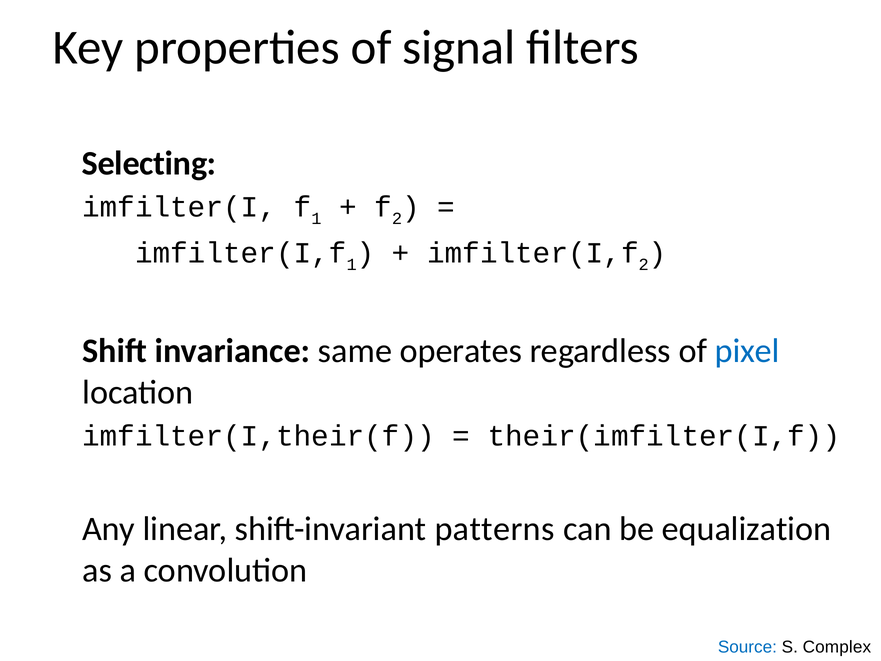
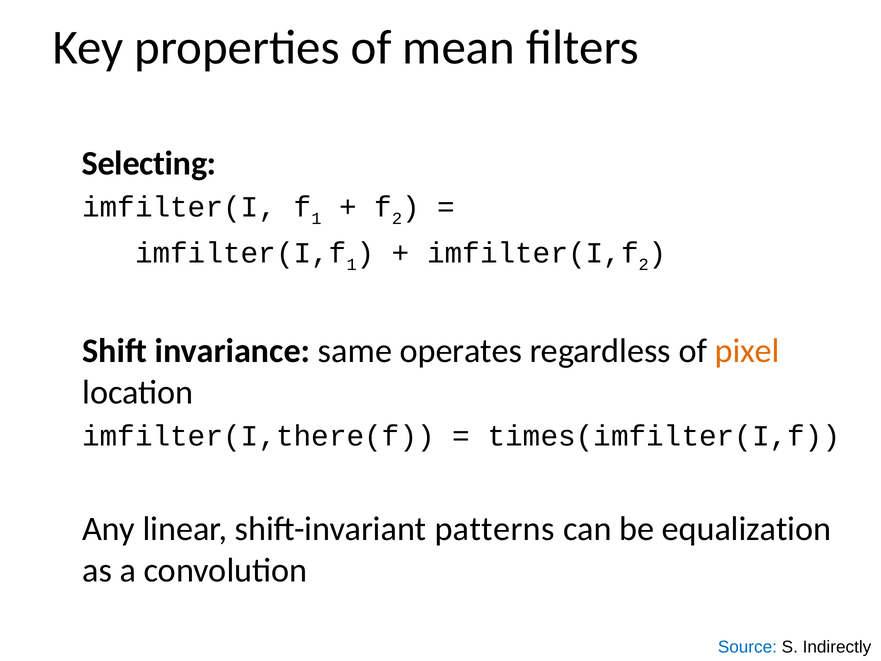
signal: signal -> mean
pixel colour: blue -> orange
imfilter(I,their(f: imfilter(I,their(f -> imfilter(I,there(f
their(imfilter(I,f: their(imfilter(I,f -> times(imfilter(I,f
Complex: Complex -> Indirectly
